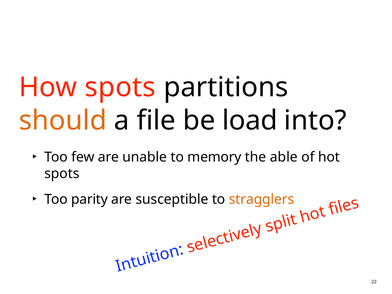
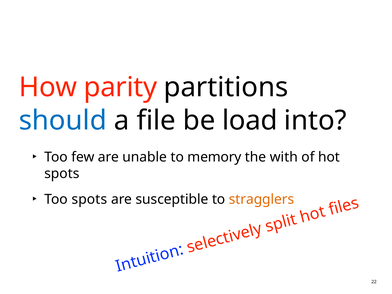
How spots: spots -> parity
should colour: orange -> blue
able: able -> with
Too parity: parity -> spots
